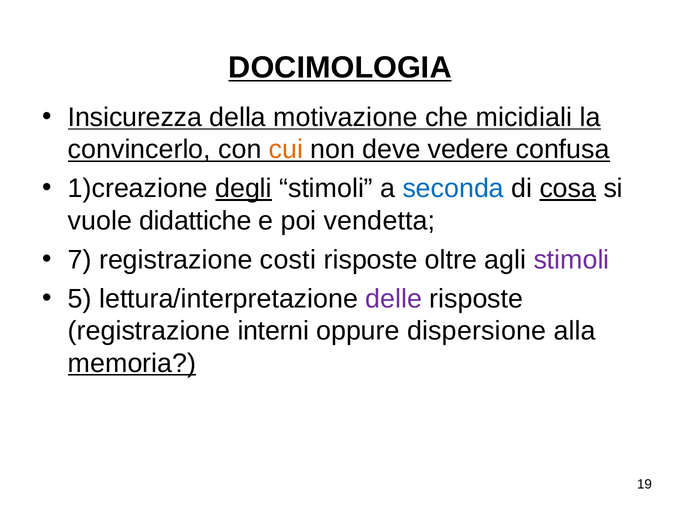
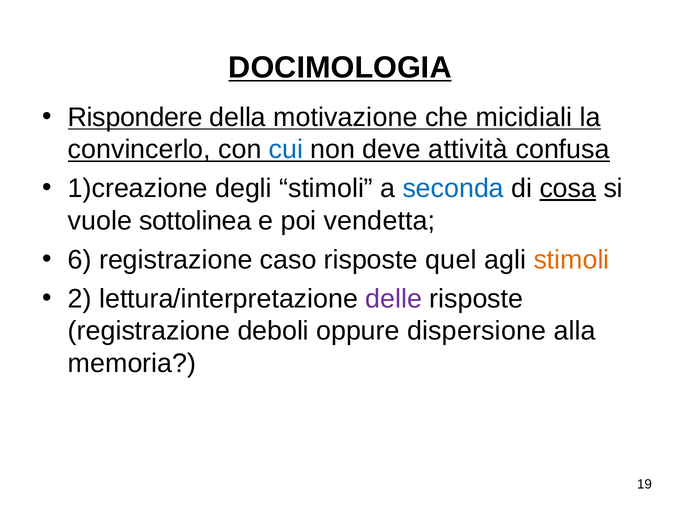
Insicurezza: Insicurezza -> Rispondere
cui colour: orange -> blue
vedere: vedere -> attività
degli underline: present -> none
didattiche: didattiche -> sottolinea
7: 7 -> 6
costi: costi -> caso
oltre: oltre -> quel
stimoli at (571, 259) colour: purple -> orange
5: 5 -> 2
interni: interni -> deboli
memoria underline: present -> none
